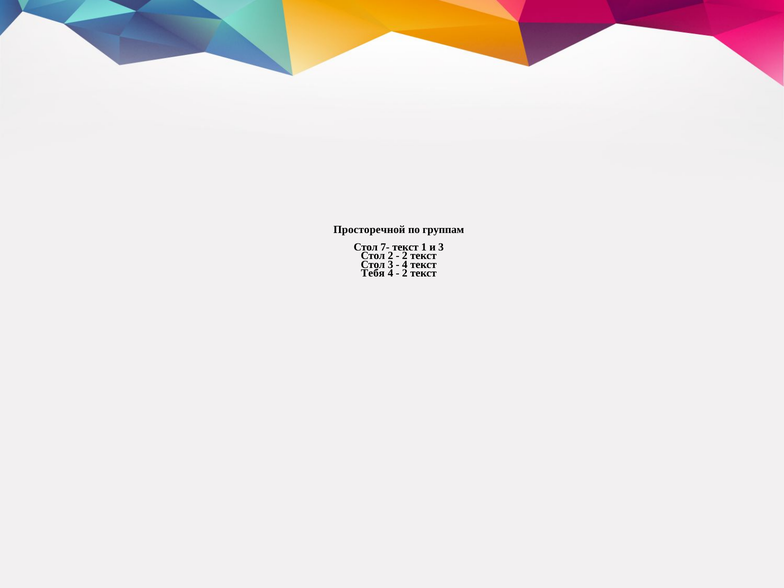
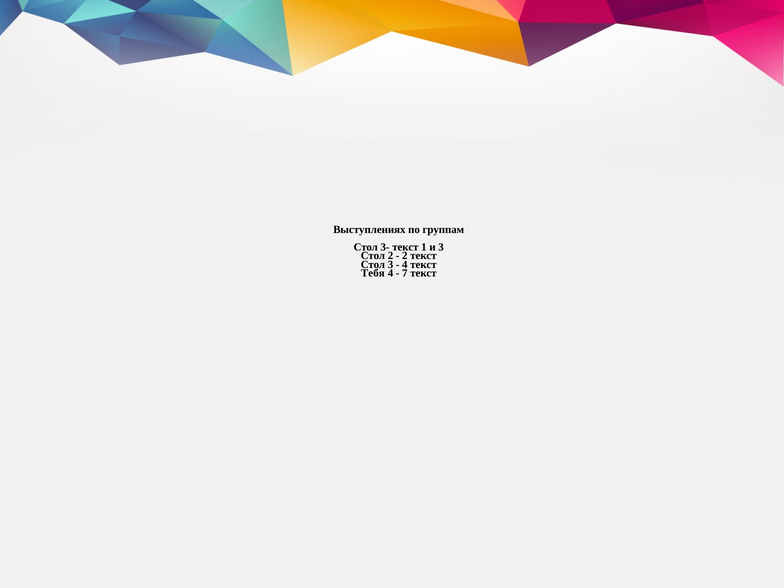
Просторечной: Просторечной -> Выступлениях
7-: 7- -> 3-
2 at (405, 273): 2 -> 7
